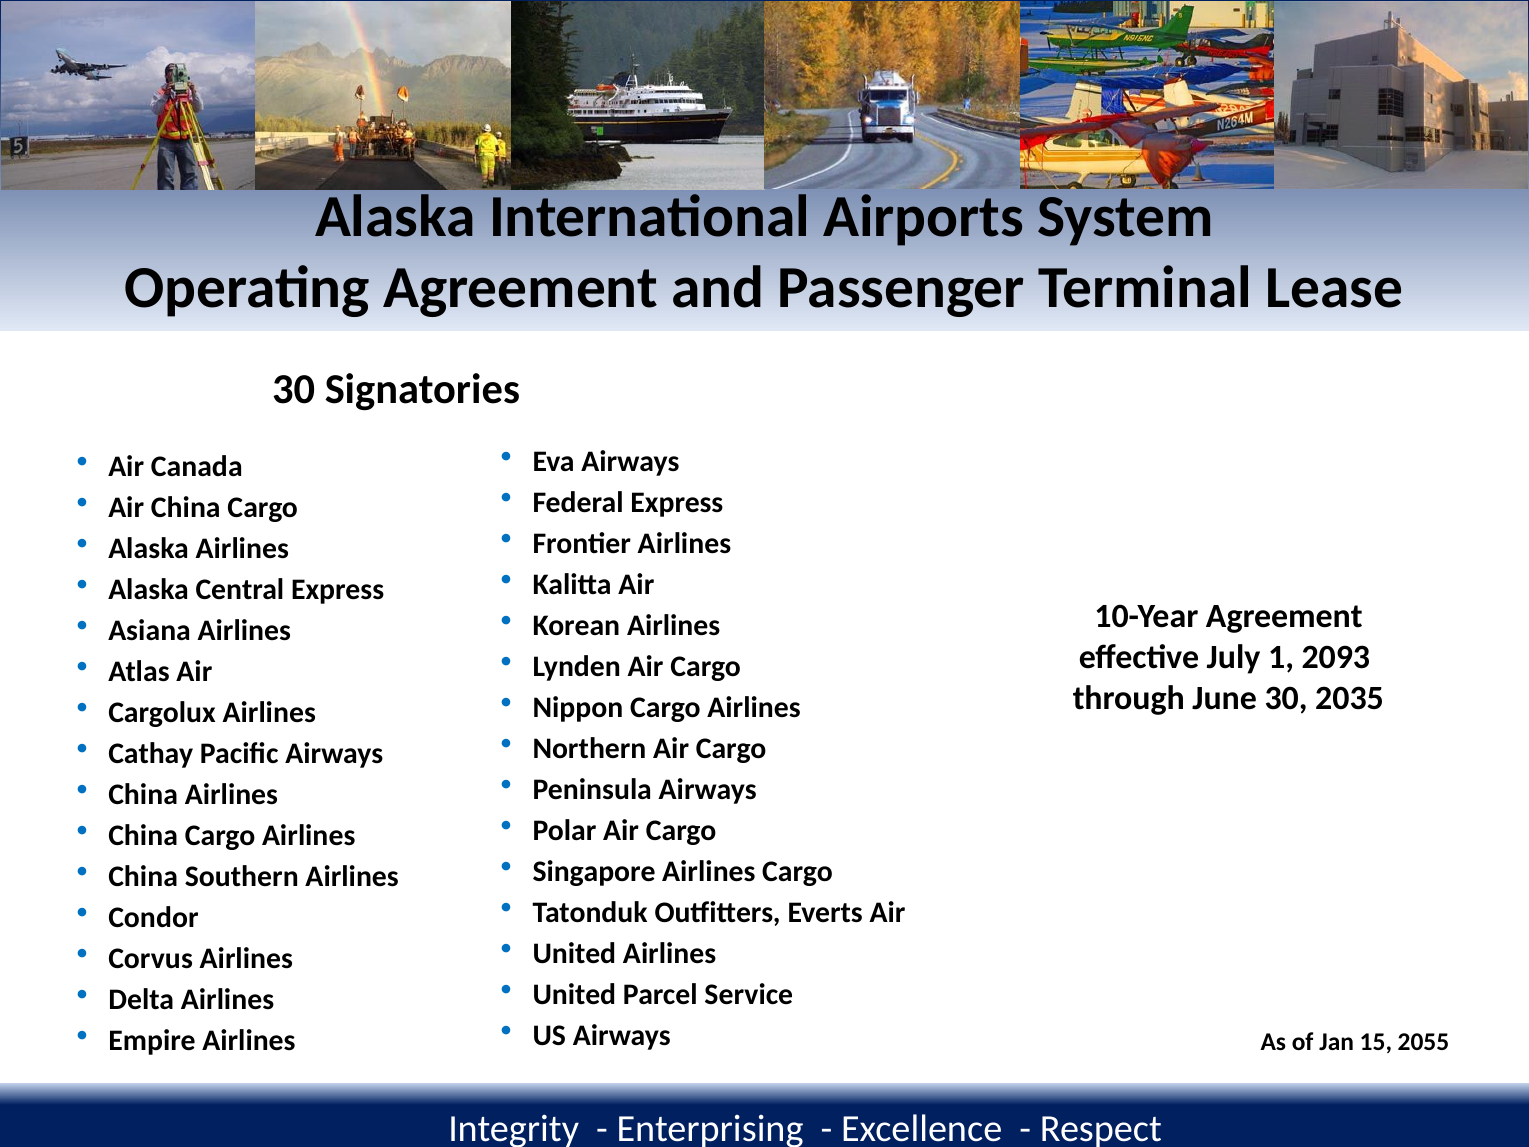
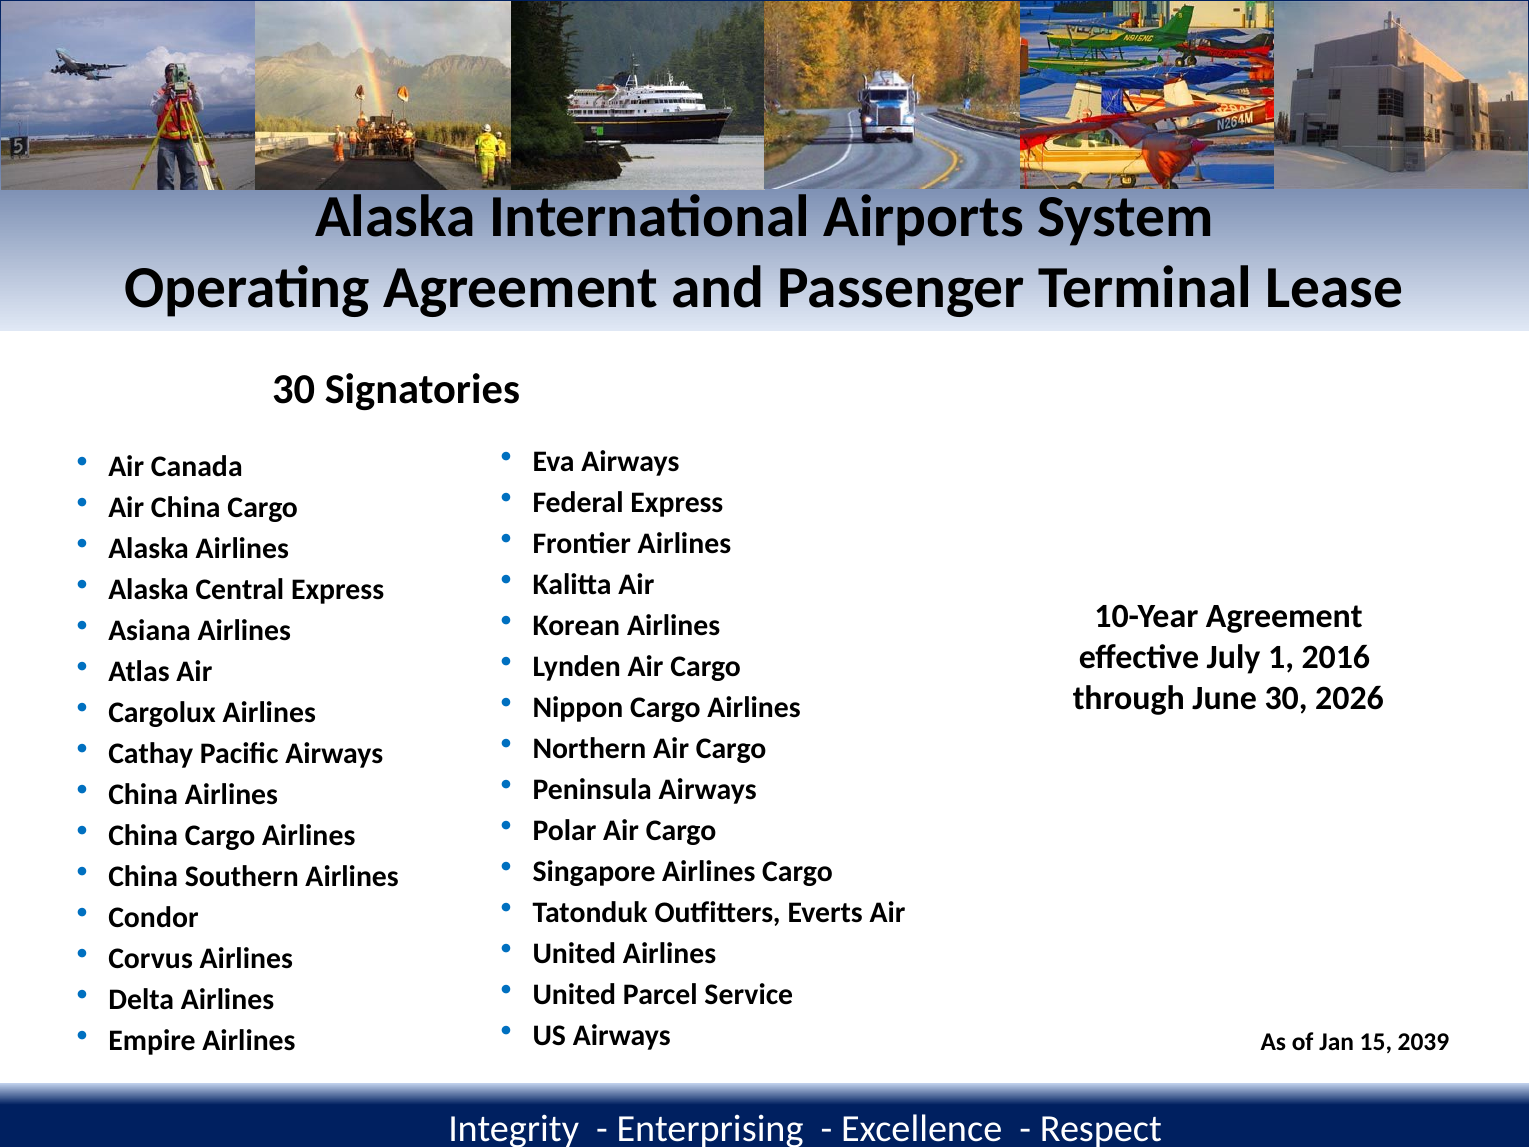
2093: 2093 -> 2016
2035: 2035 -> 2026
2055: 2055 -> 2039
